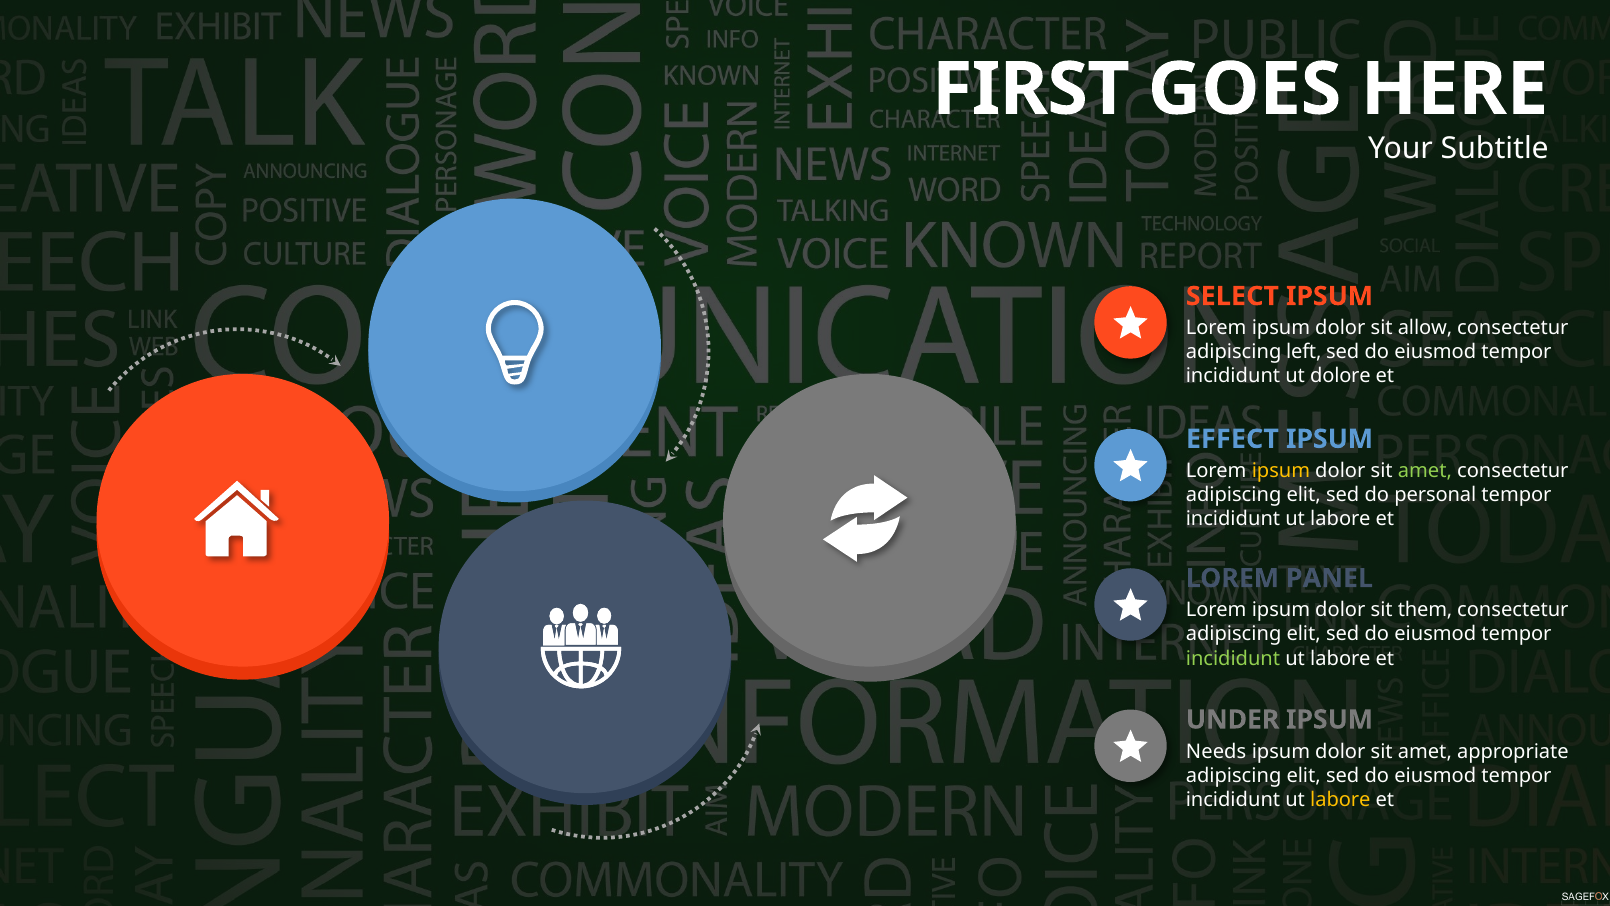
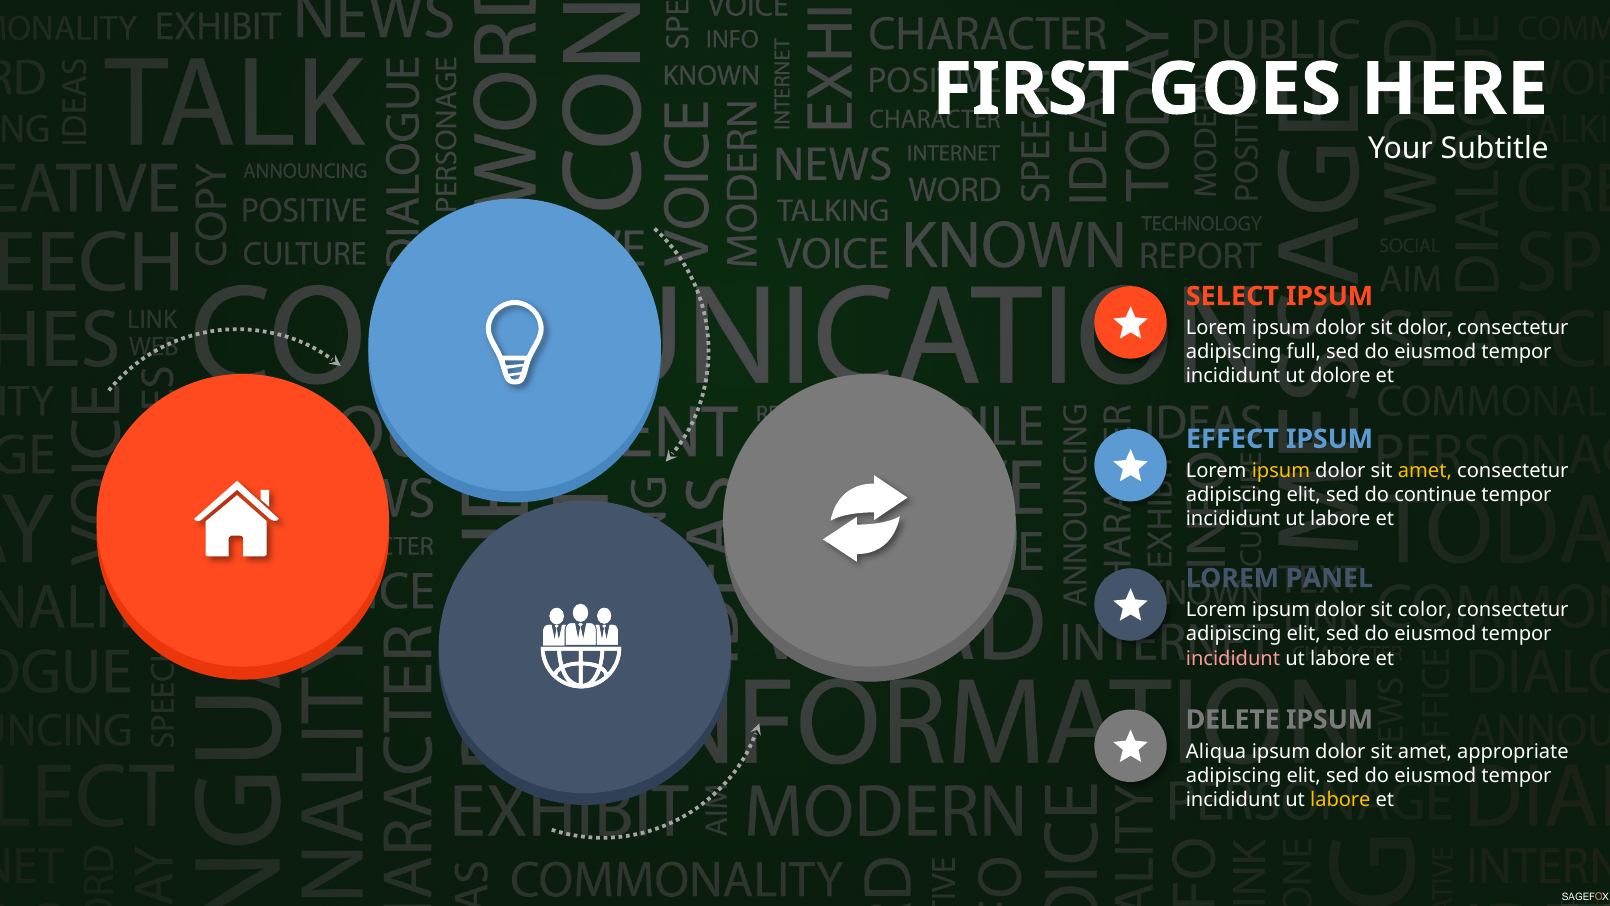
sit allow: allow -> dolor
left: left -> full
amet at (1425, 471) colour: light green -> yellow
personal: personal -> continue
them: them -> color
incididunt at (1233, 658) colour: light green -> pink
UNDER: UNDER -> DELETE
Needs: Needs -> Aliqua
